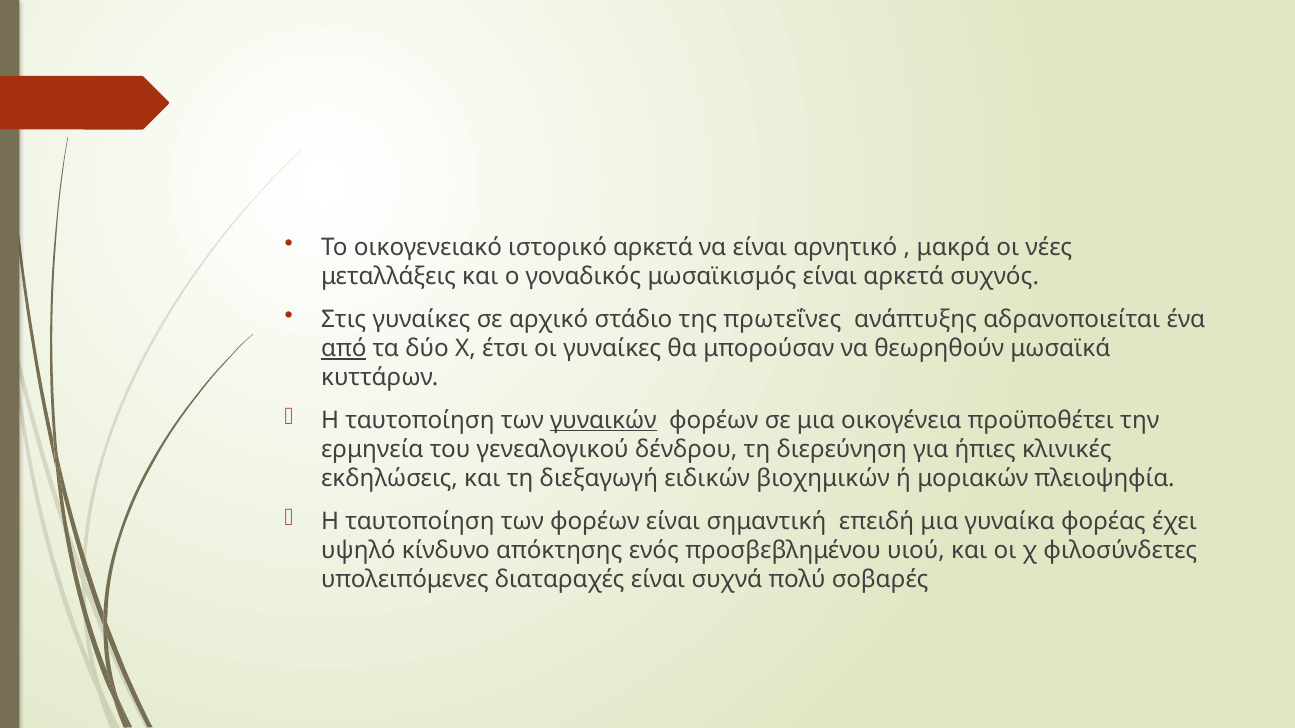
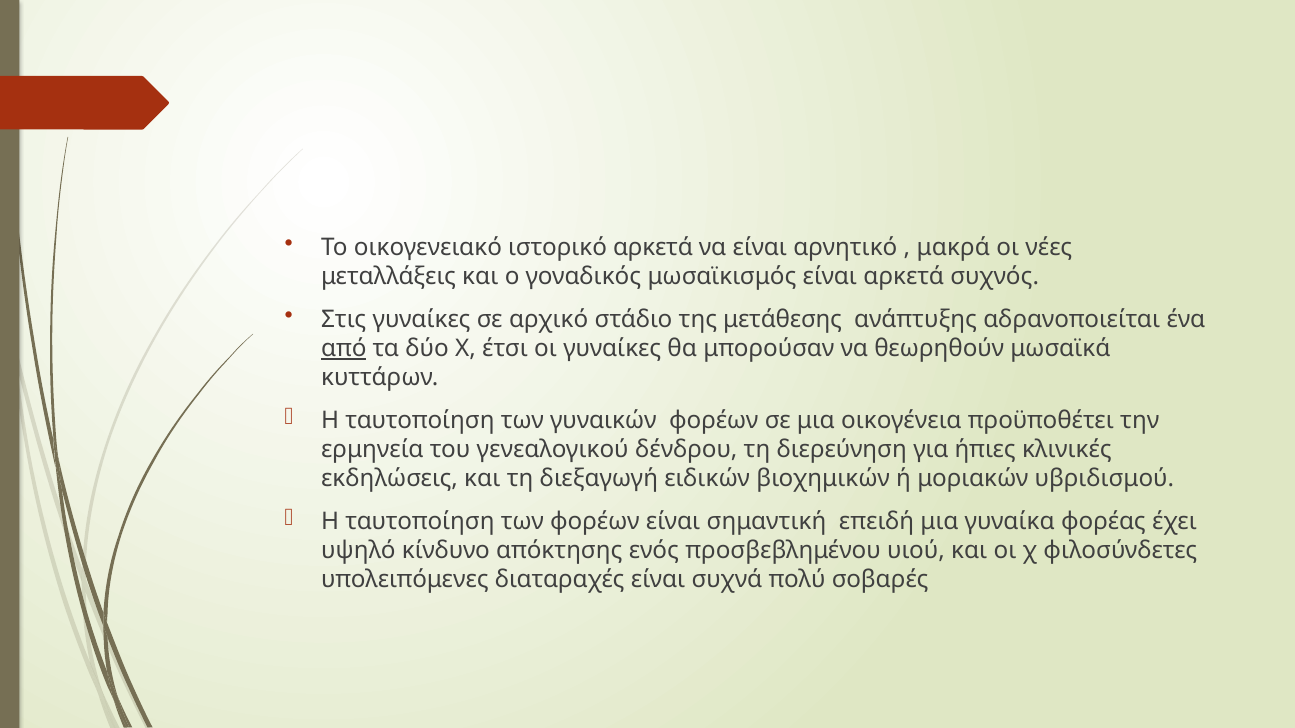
πρωτεΐνες: πρωτεΐνες -> μετάθεσης
γυναικών underline: present -> none
πλειοψηφία: πλειοψηφία -> υβριδισμού
